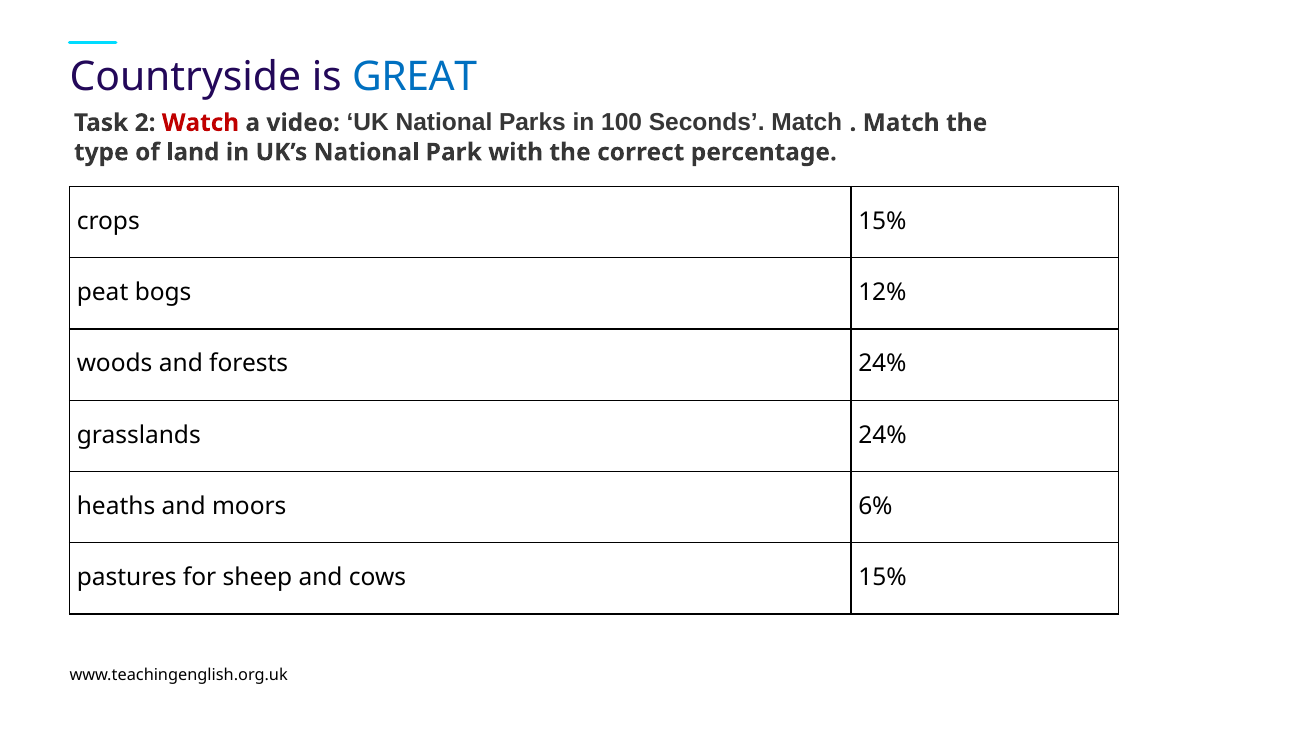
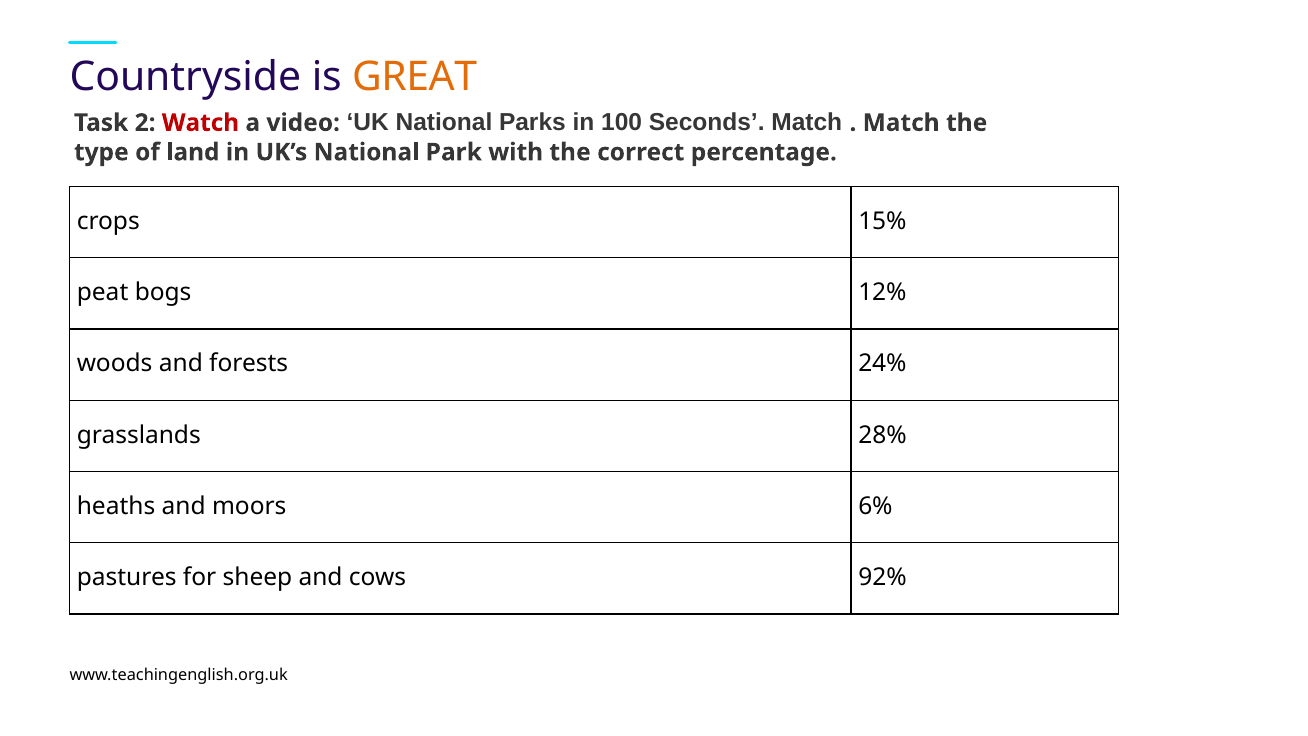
GREAT colour: blue -> orange
grasslands 24%: 24% -> 28%
cows 15%: 15% -> 92%
